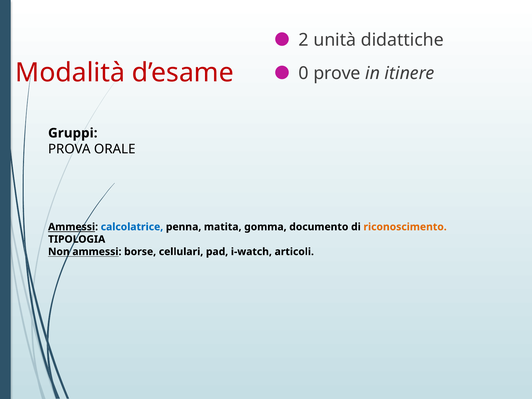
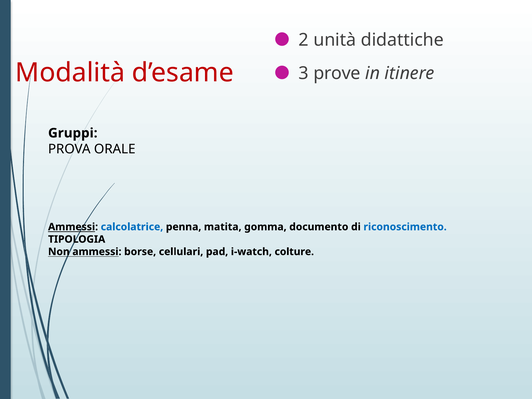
0: 0 -> 3
riconoscimento colour: orange -> blue
articoli: articoli -> colture
